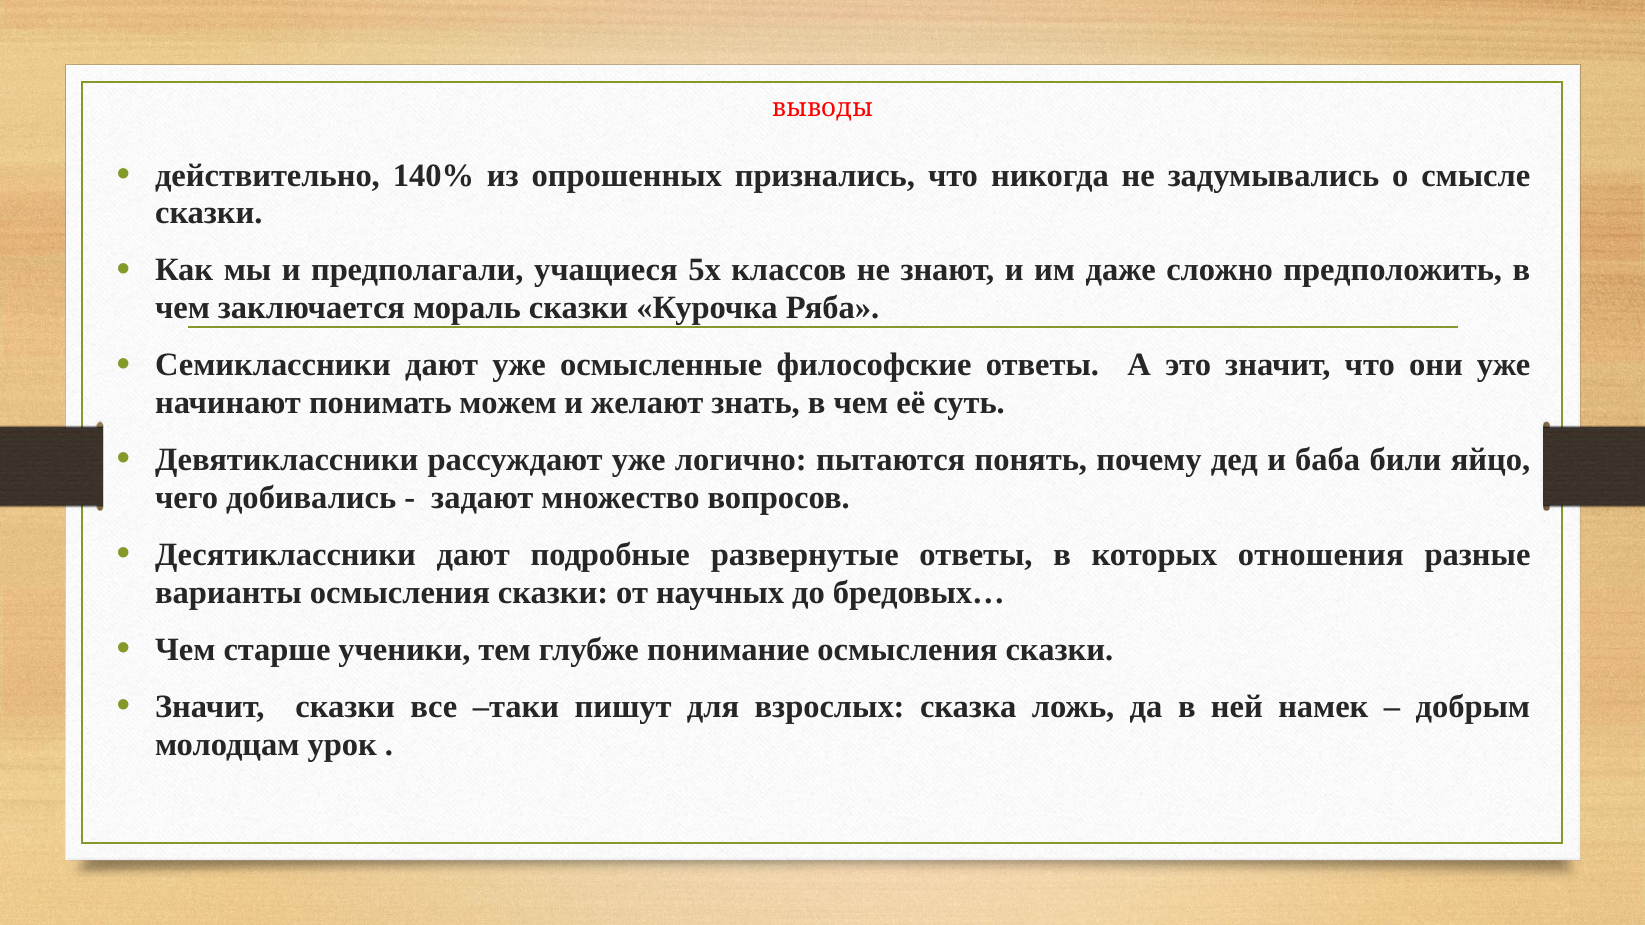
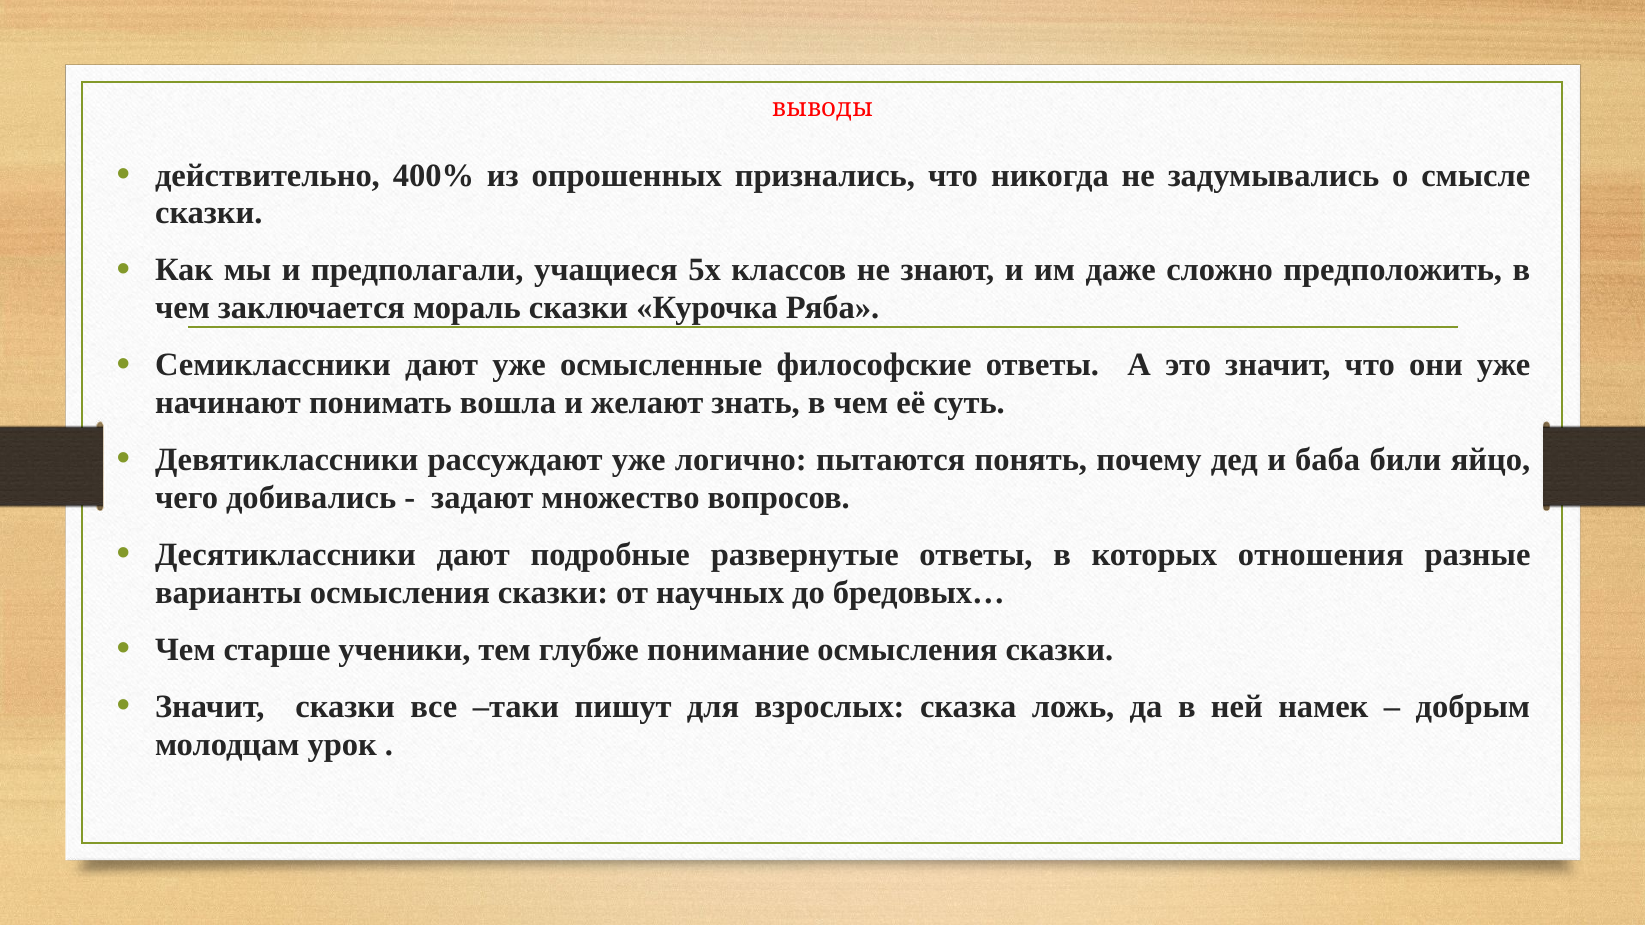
140%: 140% -> 400%
можем: можем -> вошла
